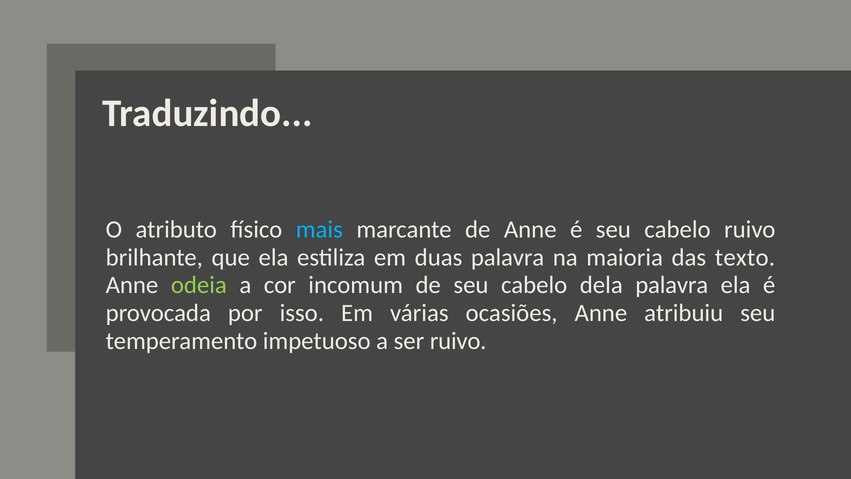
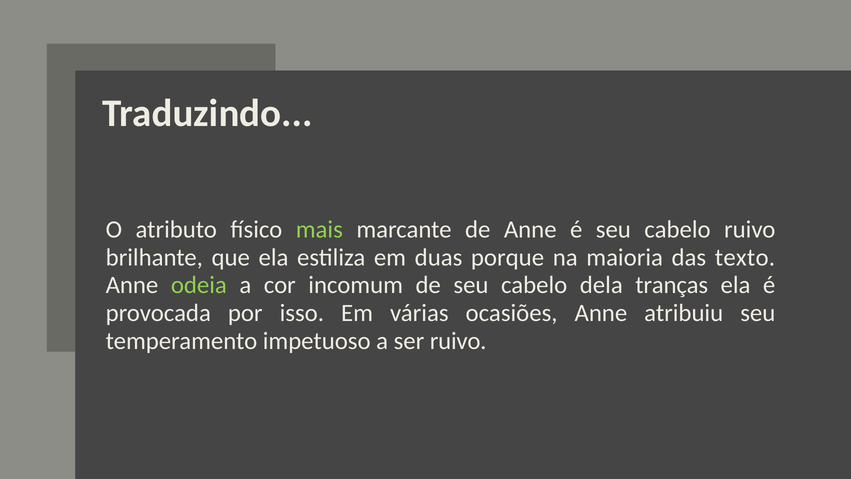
mais colour: light blue -> light green
duas palavra: palavra -> porque
dela palavra: palavra -> tranças
